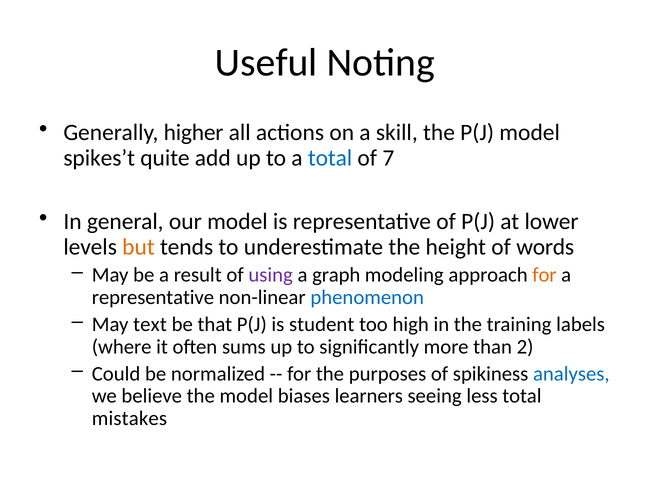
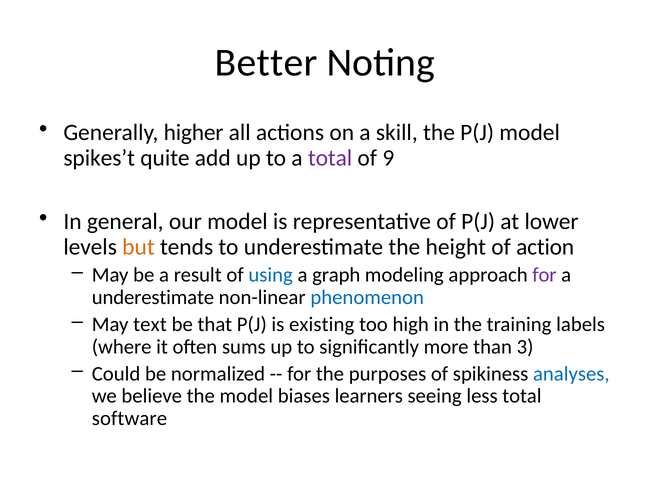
Useful: Useful -> Better
total at (330, 158) colour: blue -> purple
7: 7 -> 9
words: words -> action
using colour: purple -> blue
for at (544, 275) colour: orange -> purple
representative at (153, 298): representative -> underestimate
student: student -> existing
2: 2 -> 3
mistakes: mistakes -> software
